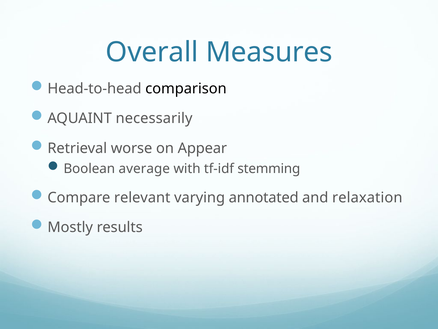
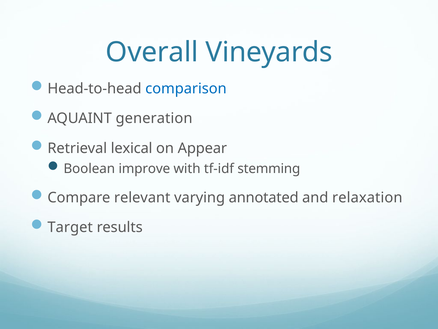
Measures: Measures -> Vineyards
comparison colour: black -> blue
necessarily: necessarily -> generation
worse: worse -> lexical
average: average -> improve
Mostly: Mostly -> Target
